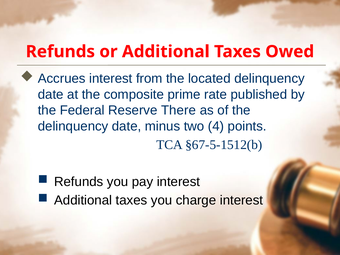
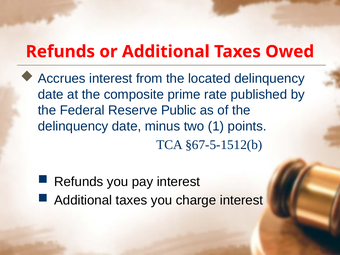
There: There -> Public
4: 4 -> 1
